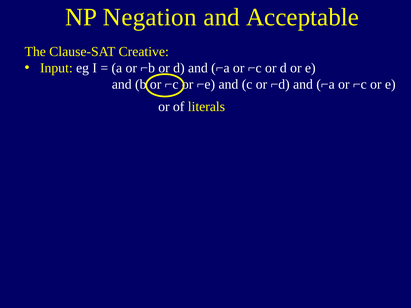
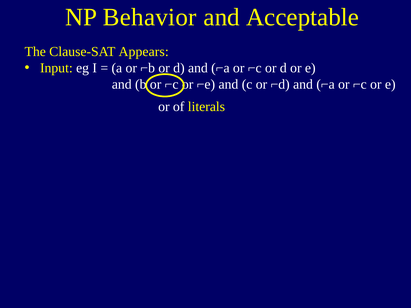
Negation: Negation -> Behavior
Creative: Creative -> Appears
